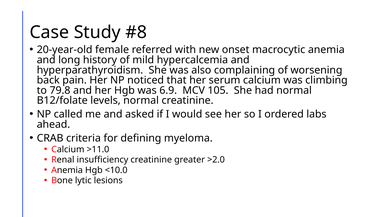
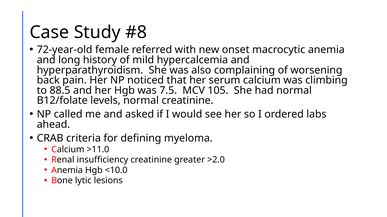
20-year-old: 20-year-old -> 72-year-old
79.8: 79.8 -> 88.5
6.9: 6.9 -> 7.5
